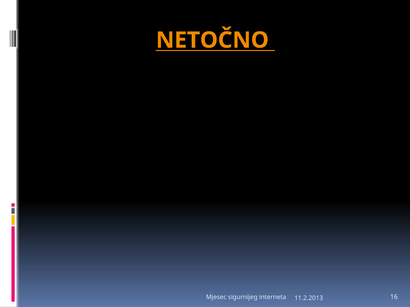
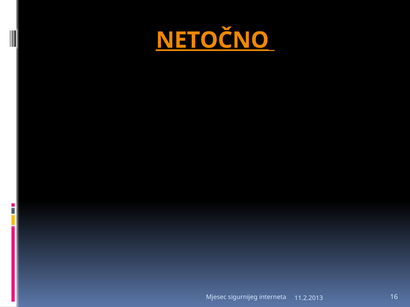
NETOČNO underline: none -> present
